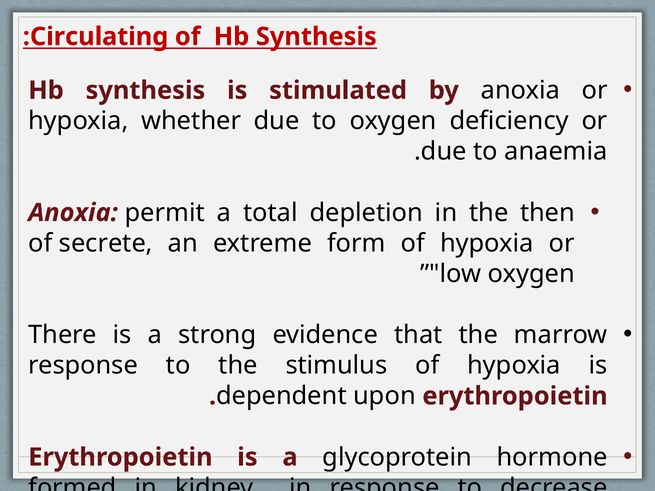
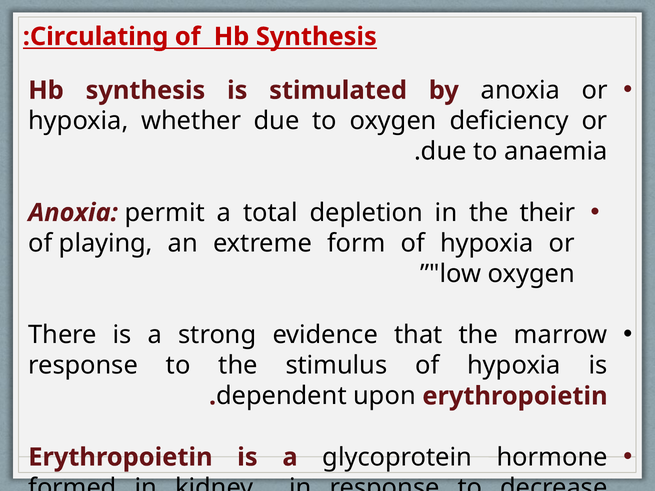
then: then -> their
secrete: secrete -> playing
